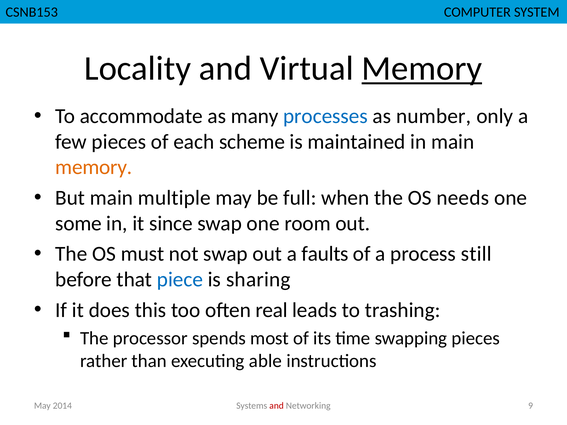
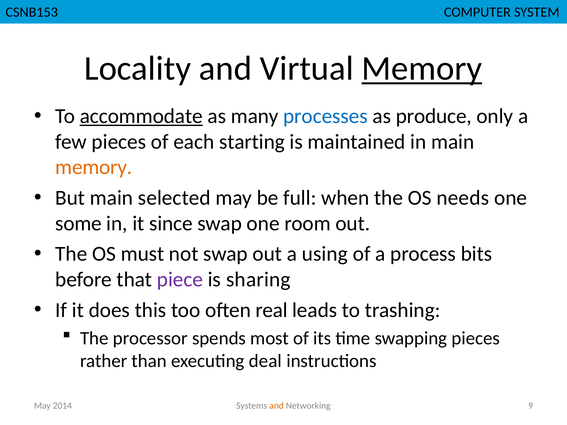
accommodate underline: none -> present
number: number -> produce
scheme: scheme -> starting
multiple: multiple -> selected
faults: faults -> using
still: still -> bits
piece colour: blue -> purple
able: able -> deal
and at (277, 406) colour: red -> orange
